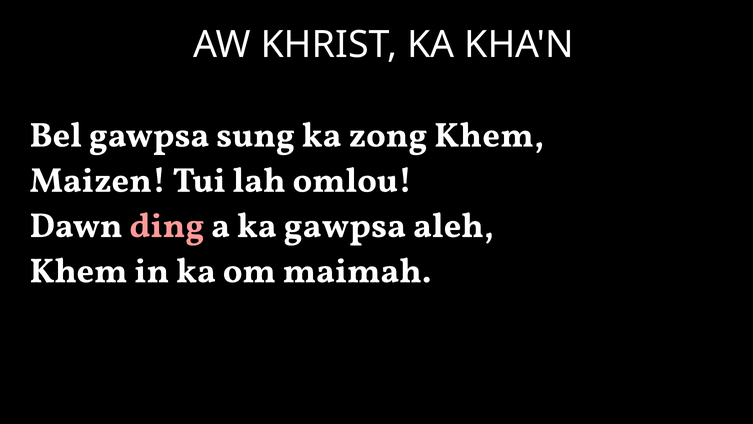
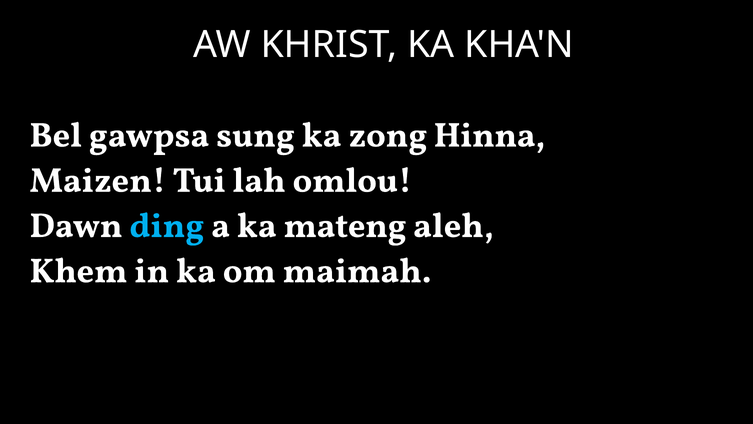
zong Khem: Khem -> Hinna
ding colour: pink -> light blue
ka gawpsa: gawpsa -> mateng
